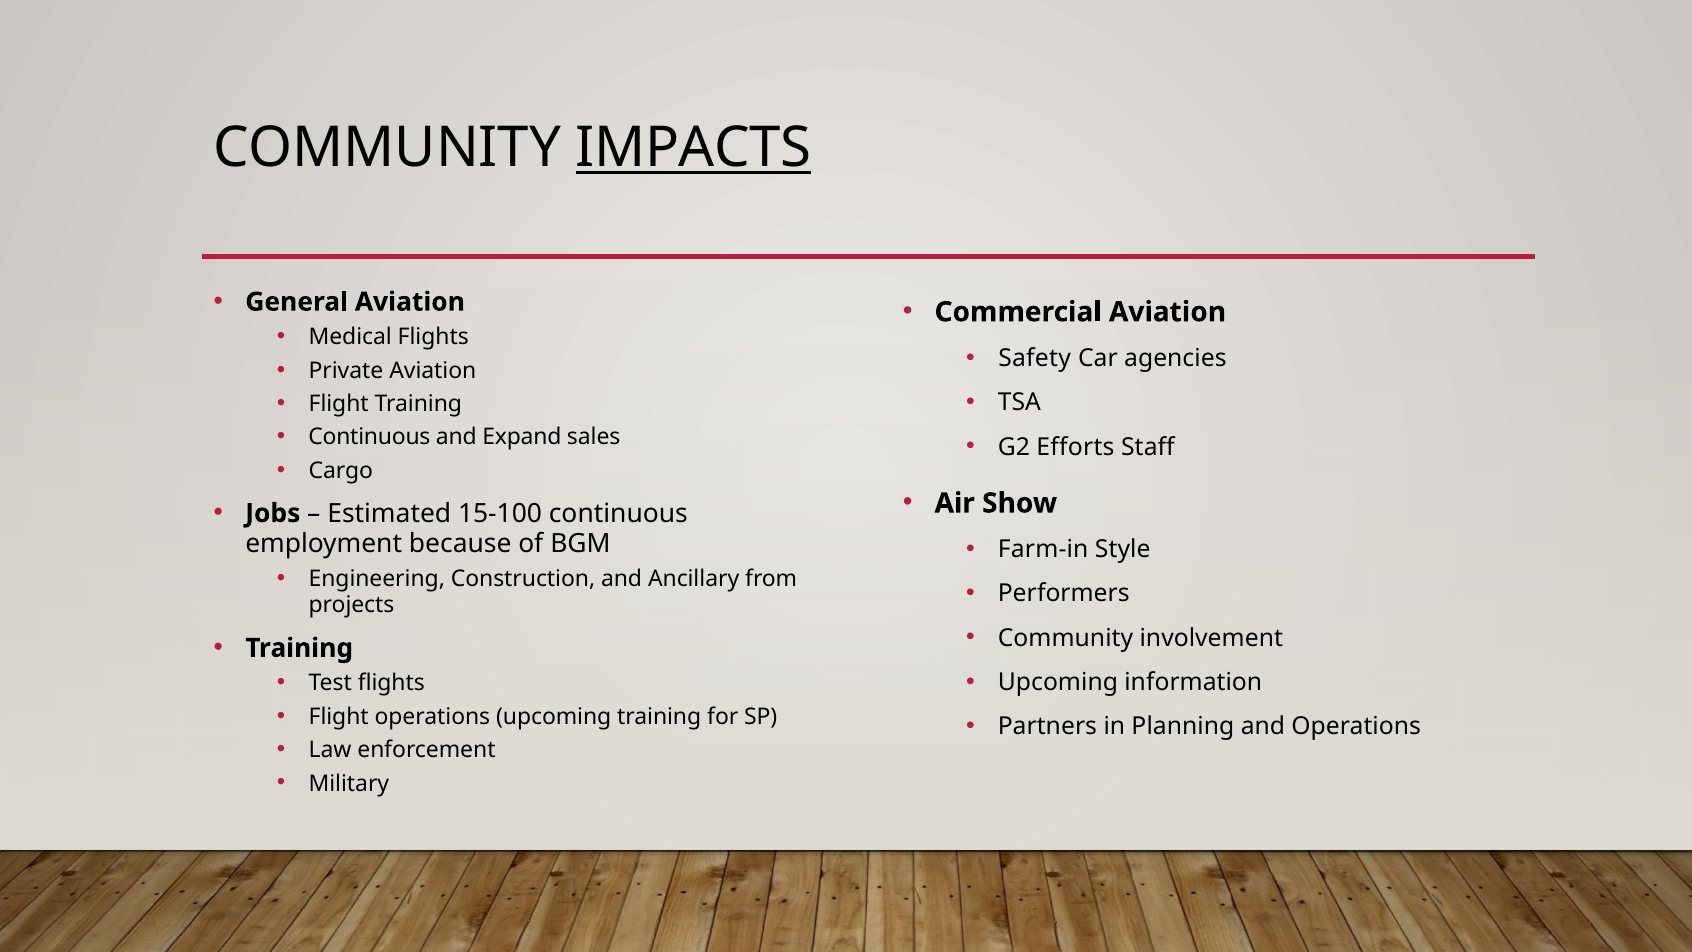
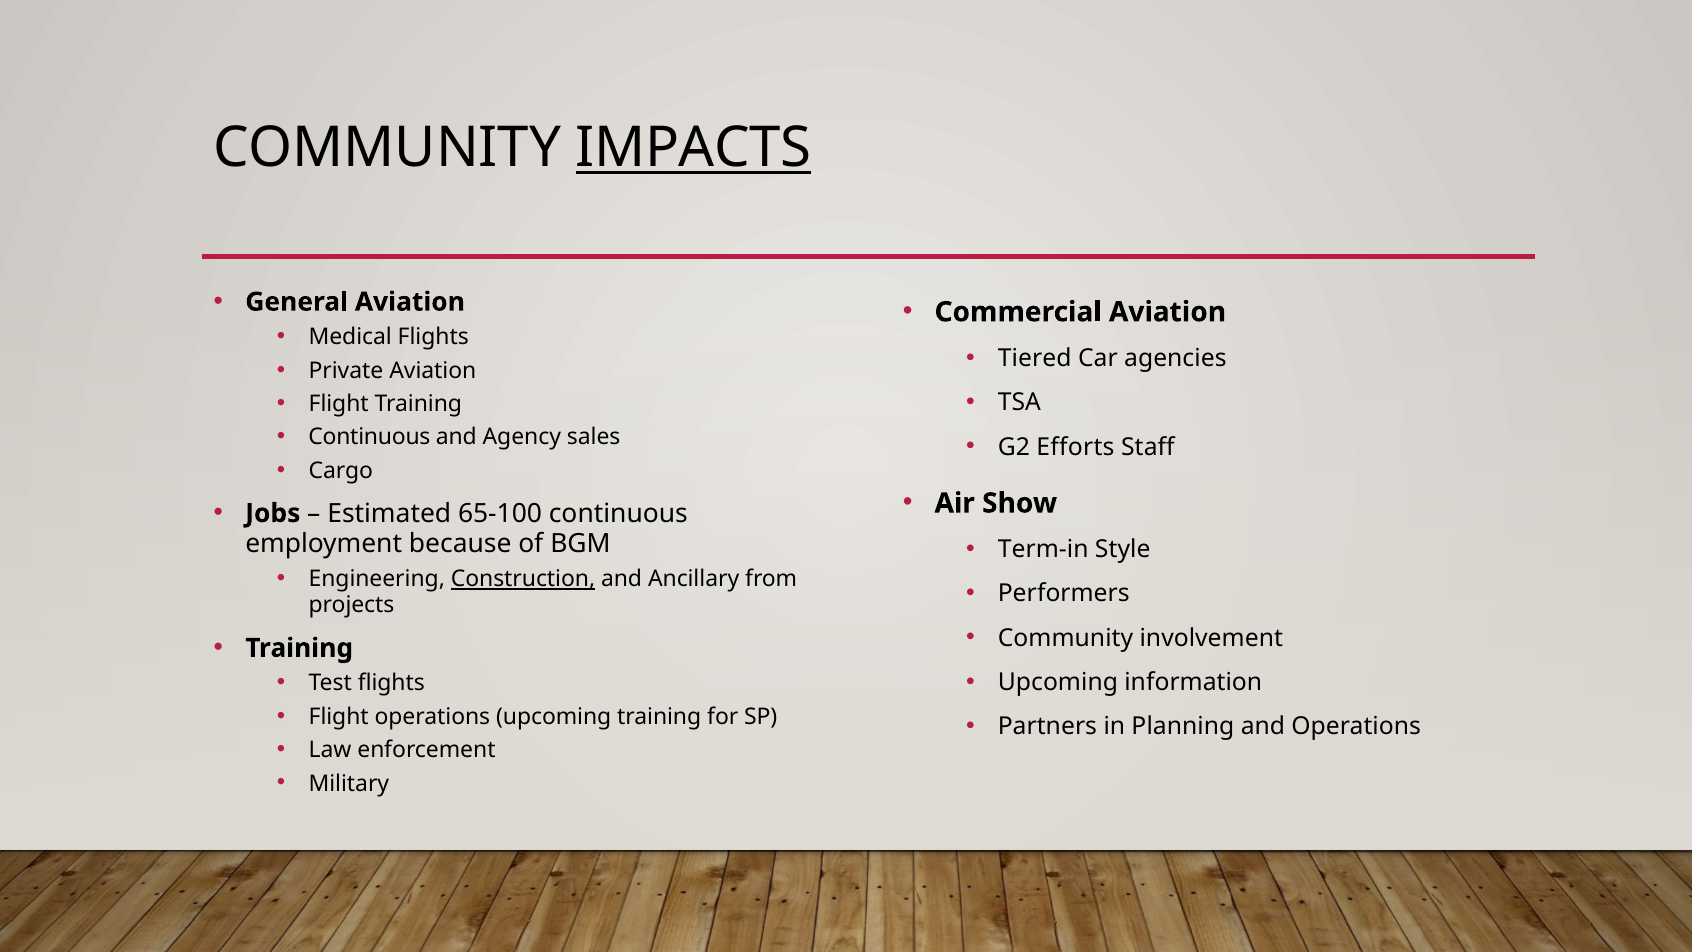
Safety: Safety -> Tiered
Expand: Expand -> Agency
15-100: 15-100 -> 65-100
Farm-in: Farm-in -> Term-in
Construction underline: none -> present
